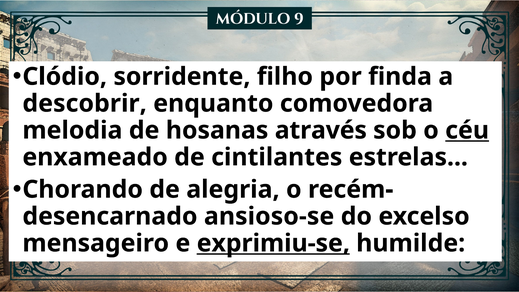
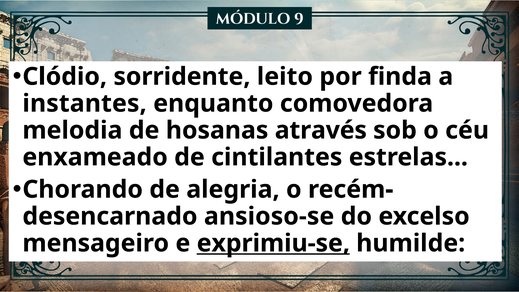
filho: filho -> leito
descobrir: descobrir -> instantes
céu underline: present -> none
